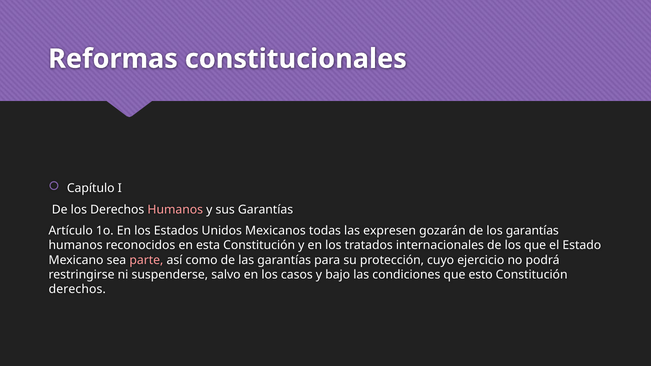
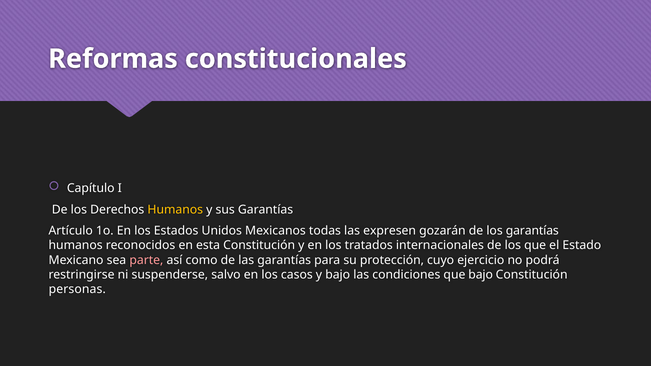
Humanos at (175, 210) colour: pink -> yellow
que esto: esto -> bajo
derechos at (77, 289): derechos -> personas
